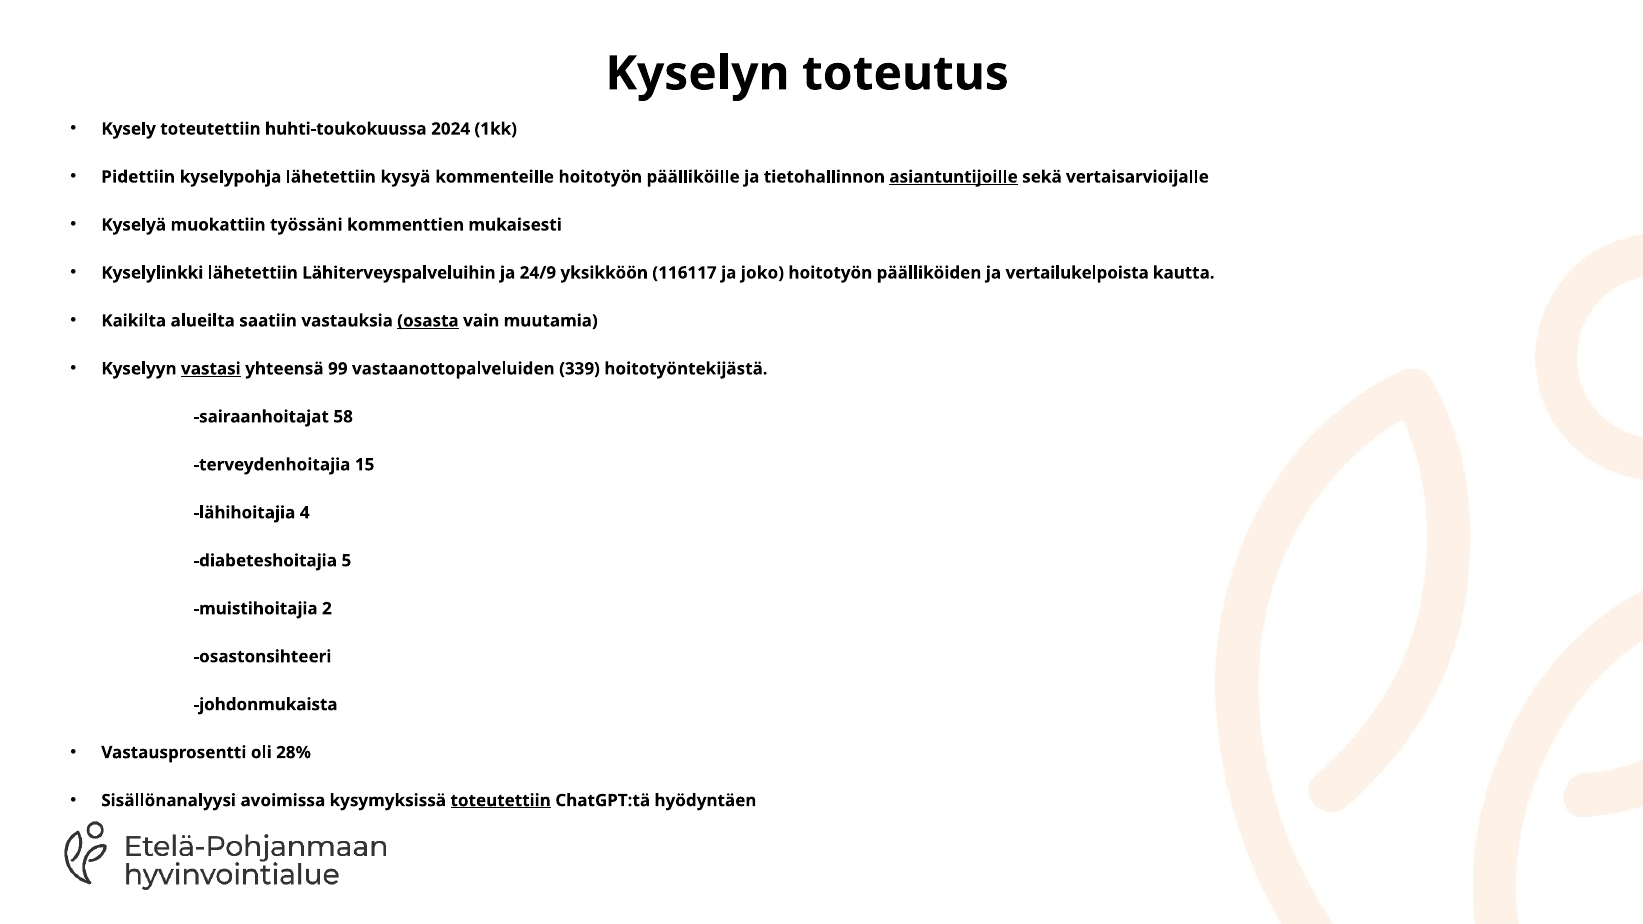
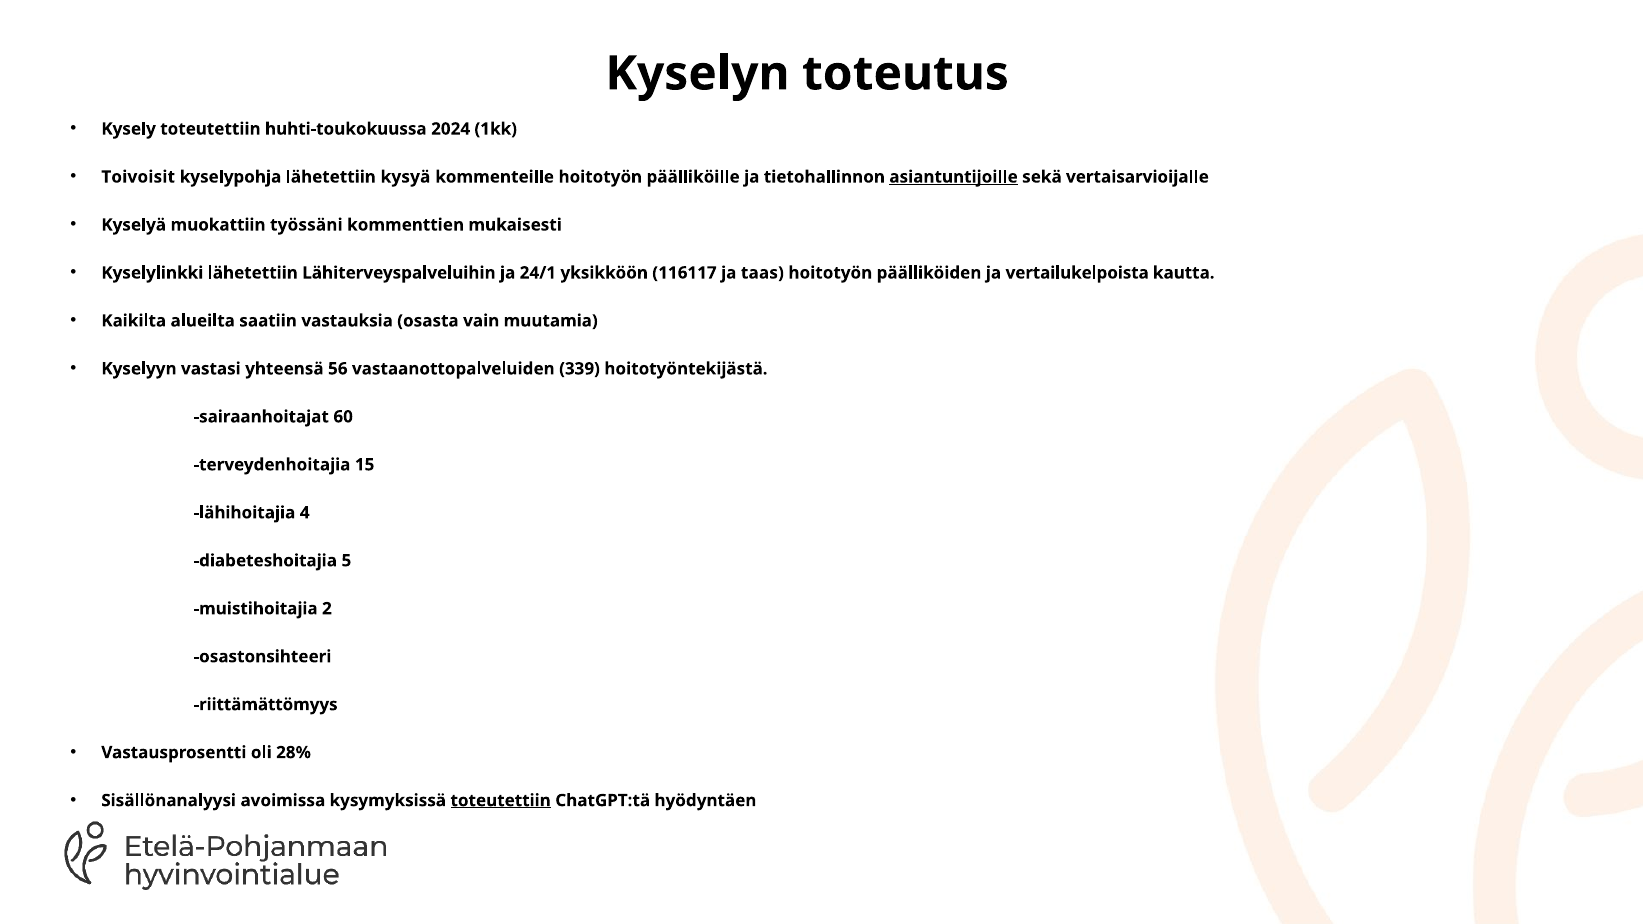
Pidettiin: Pidettiin -> Toivoisit
24/9: 24/9 -> 24/1
joko: joko -> taas
osasta underline: present -> none
vastasi underline: present -> none
99: 99 -> 56
58: 58 -> 60
johdonmukaista: johdonmukaista -> riittämättömyys
